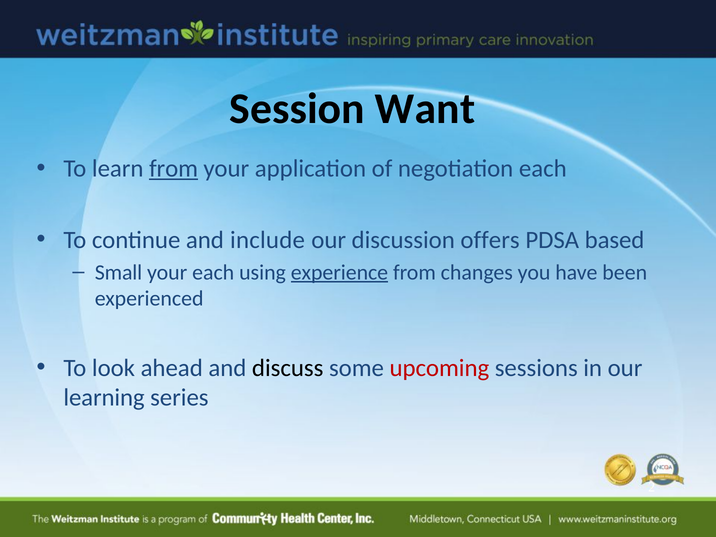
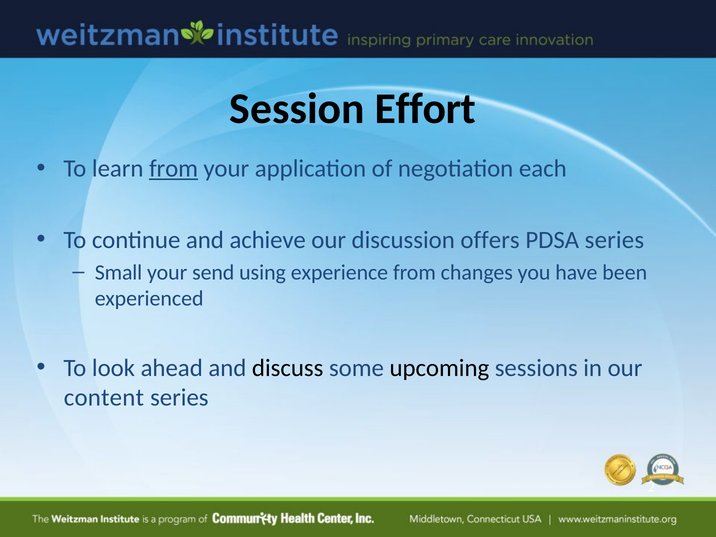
Want: Want -> Effort
include: include -> achieve
PDSA based: based -> series
your each: each -> send
experience underline: present -> none
upcoming colour: red -> black
learning: learning -> content
